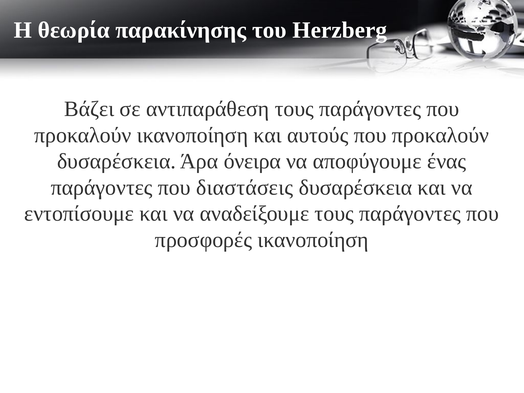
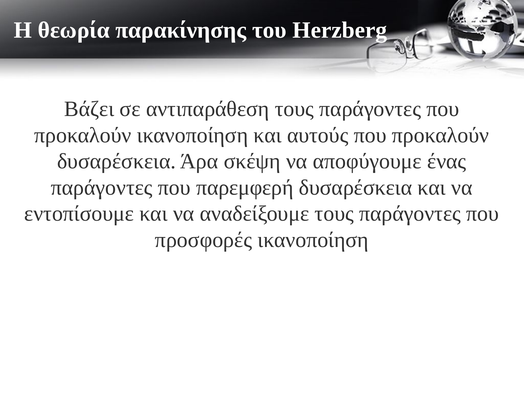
όνειρα: όνειρα -> σκέψη
διαστάσεις: διαστάσεις -> παρεμφερή
